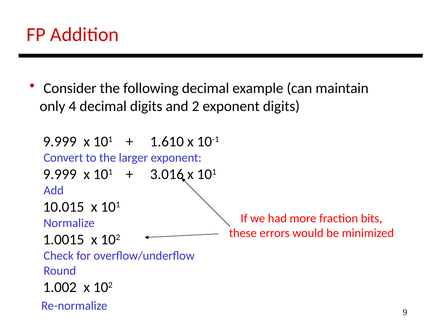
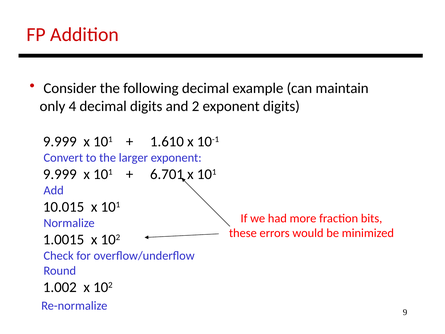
3.016: 3.016 -> 6.701
